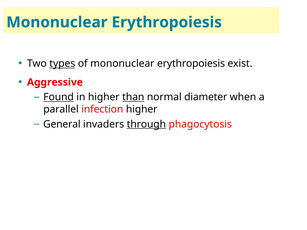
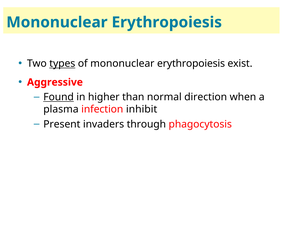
than underline: present -> none
diameter: diameter -> direction
parallel: parallel -> plasma
infection higher: higher -> inhibit
General: General -> Present
through underline: present -> none
